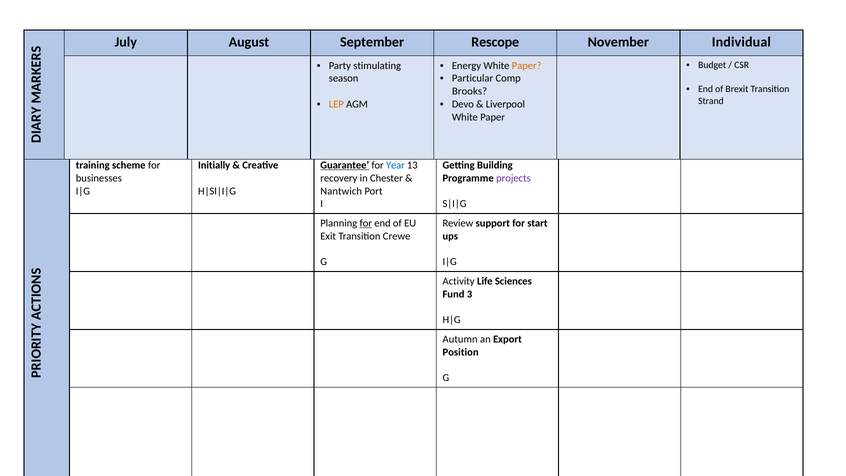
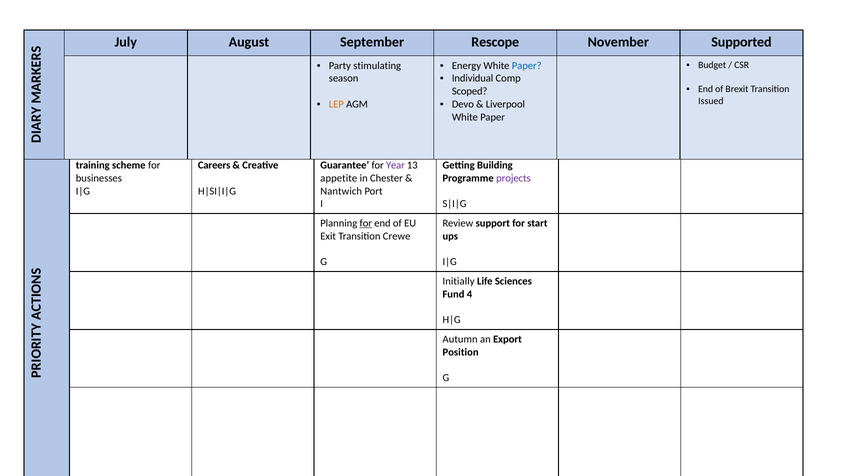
Individual: Individual -> Supported
Paper at (527, 66) colour: orange -> blue
Particular: Particular -> Individual
Brooks: Brooks -> Scoped
Strand: Strand -> Issued
Initially: Initially -> Careers
Guarantee underline: present -> none
Year colour: blue -> purple
recovery: recovery -> appetite
Activity: Activity -> Initially
3: 3 -> 4
